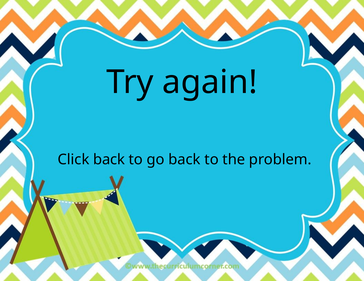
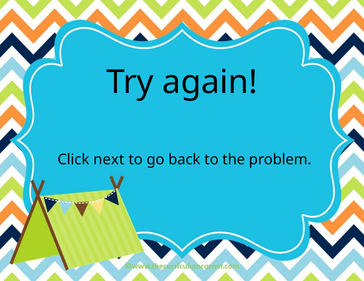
Click back: back -> next
